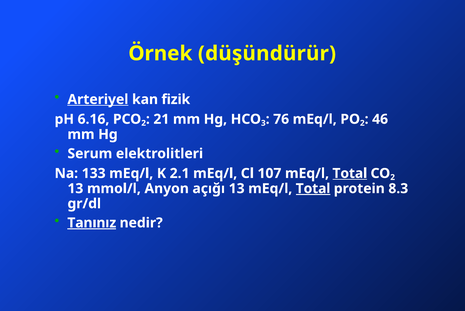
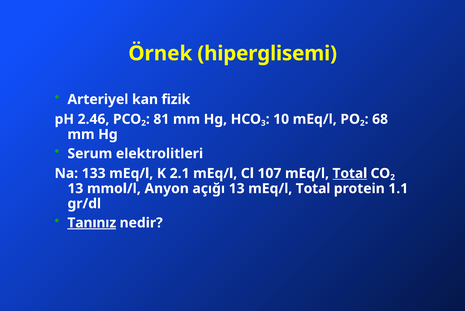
düşündürür: düşündürür -> hiperglisemi
Arteriyel underline: present -> none
6.16: 6.16 -> 2.46
21: 21 -> 81
76: 76 -> 10
46: 46 -> 68
Total at (313, 189) underline: present -> none
8.3: 8.3 -> 1.1
